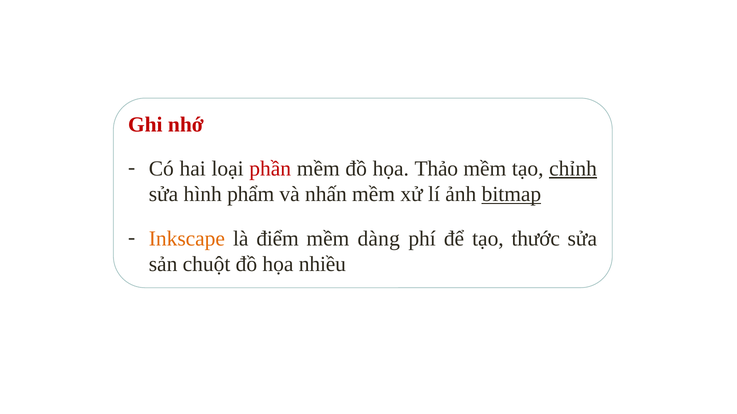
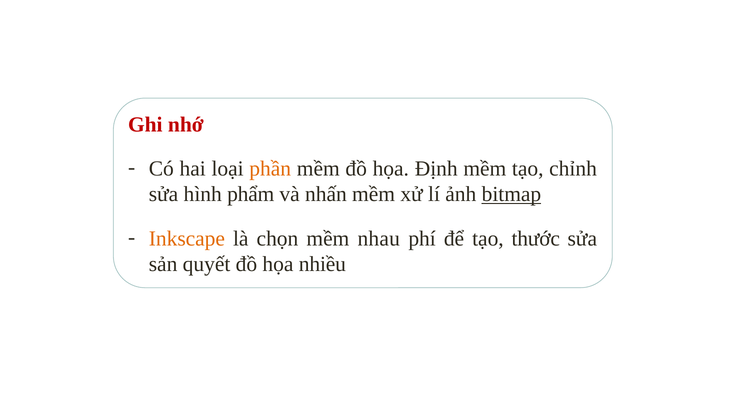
phần colour: red -> orange
Thảo: Thảo -> Định
chỉnh underline: present -> none
điểm: điểm -> chọn
dàng: dàng -> nhau
chuột: chuột -> quyết
